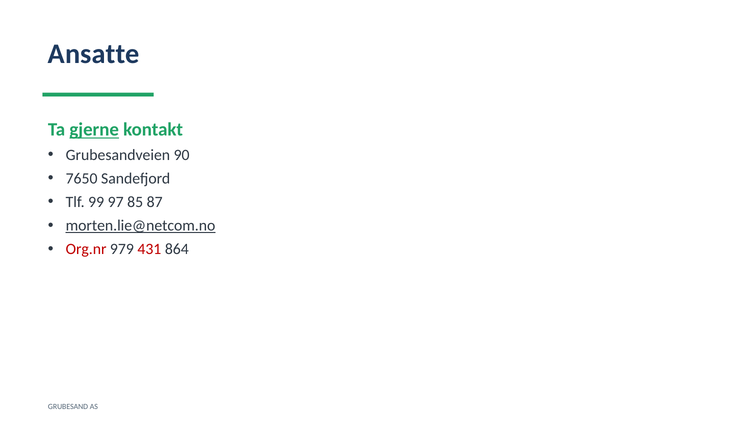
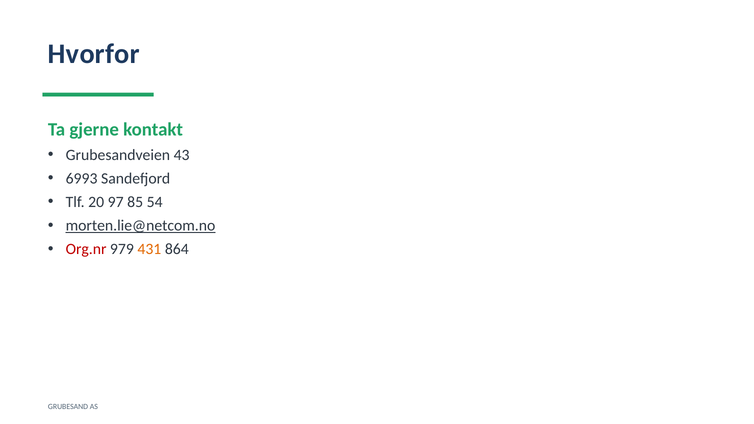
Ansatte: Ansatte -> Hvorfor
gjerne underline: present -> none
90: 90 -> 43
7650: 7650 -> 6993
99: 99 -> 20
87: 87 -> 54
431 colour: red -> orange
